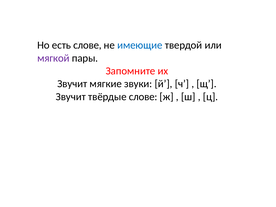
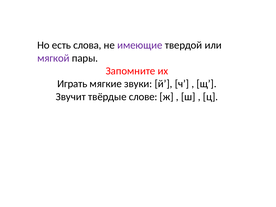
есть слове: слове -> слова
имеющие colour: blue -> purple
Звучит at (72, 84): Звучит -> Играть
